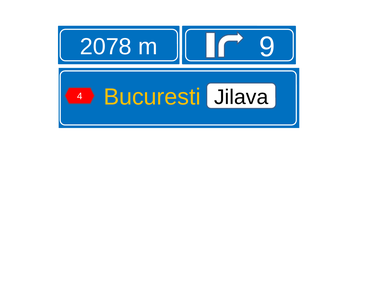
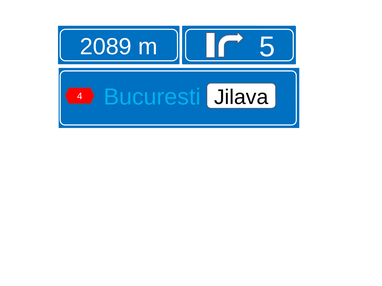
2078: 2078 -> 2089
9: 9 -> 5
Bucuresti colour: yellow -> light blue
